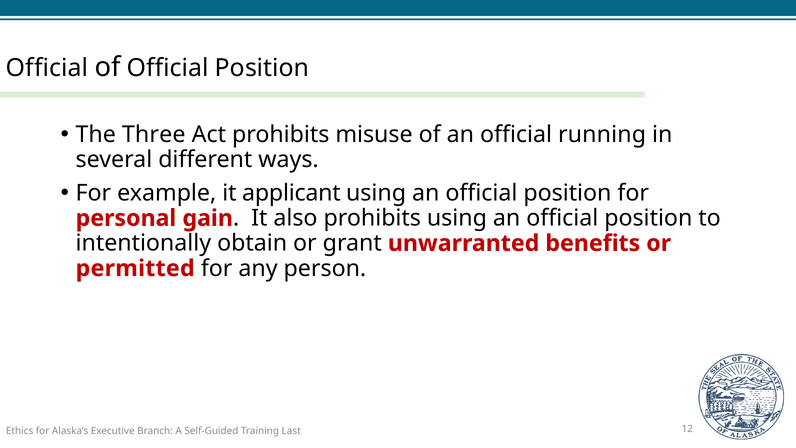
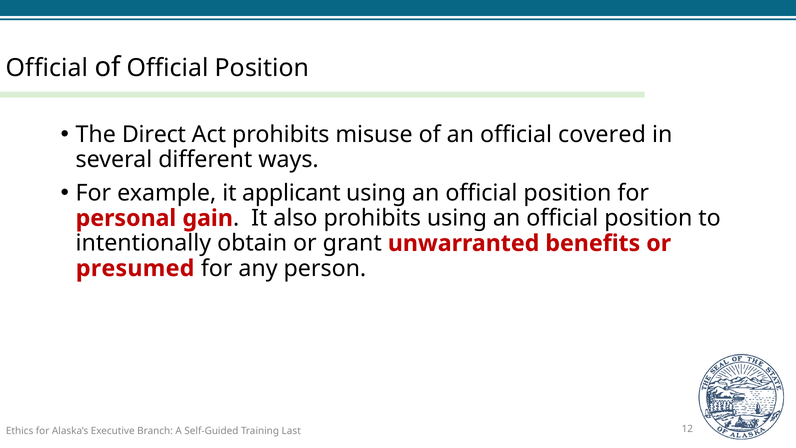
Three: Three -> Direct
running: running -> covered
permitted: permitted -> presumed
